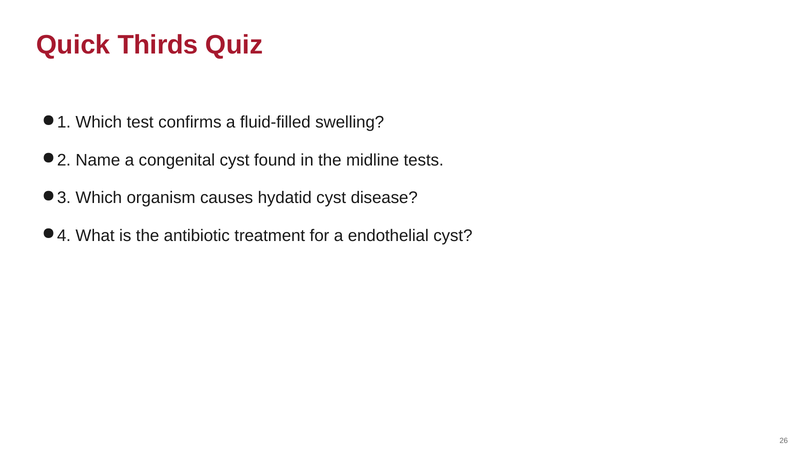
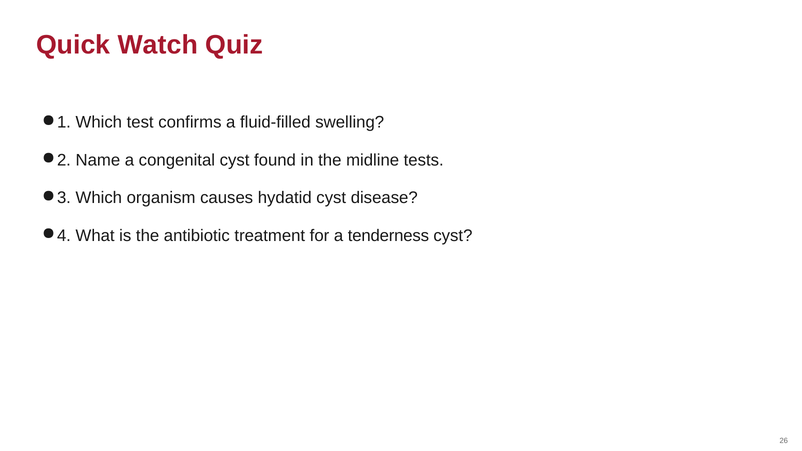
Thirds: Thirds -> Watch
endothelial: endothelial -> tenderness
